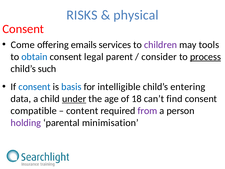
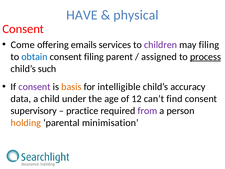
RISKS: RISKS -> HAVE
may tools: tools -> filing
consent legal: legal -> filing
consider: consider -> assigned
consent at (35, 87) colour: blue -> purple
basis colour: blue -> orange
entering: entering -> accuracy
under underline: present -> none
18: 18 -> 12
compatible: compatible -> supervisory
content: content -> practice
holding colour: purple -> orange
